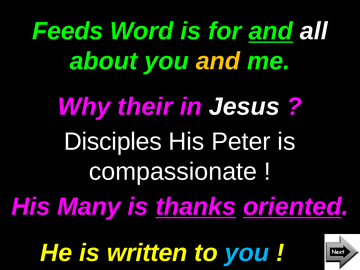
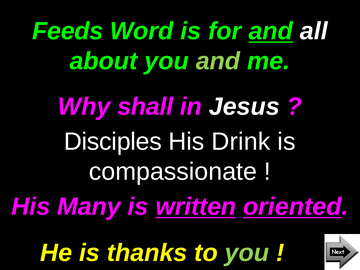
and at (218, 61) colour: yellow -> light green
their: their -> shall
Peter: Peter -> Drink
thanks: thanks -> written
written: written -> thanks
you at (247, 253) colour: light blue -> light green
